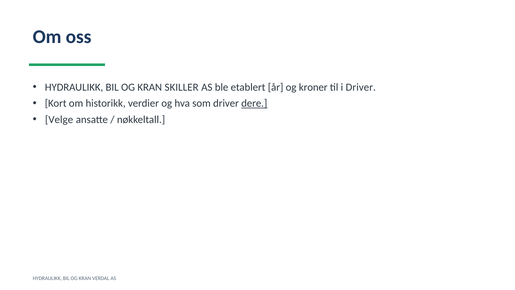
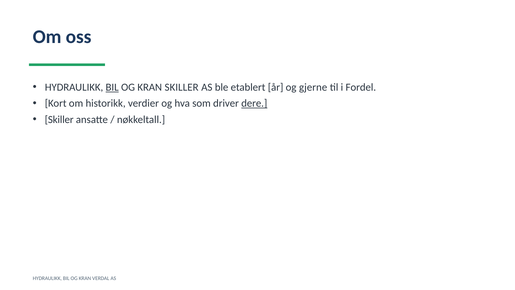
BIL at (112, 87) underline: none -> present
kroner: kroner -> gjerne
i Driver: Driver -> Fordel
Velge at (59, 119): Velge -> Skiller
